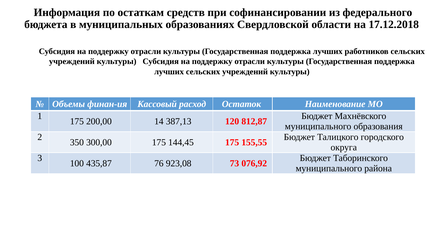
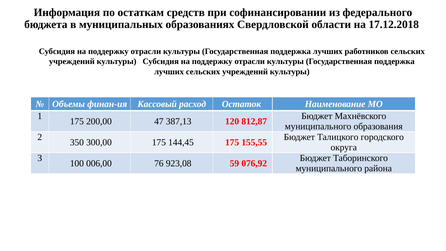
14: 14 -> 47
435,87: 435,87 -> 006,00
73: 73 -> 59
